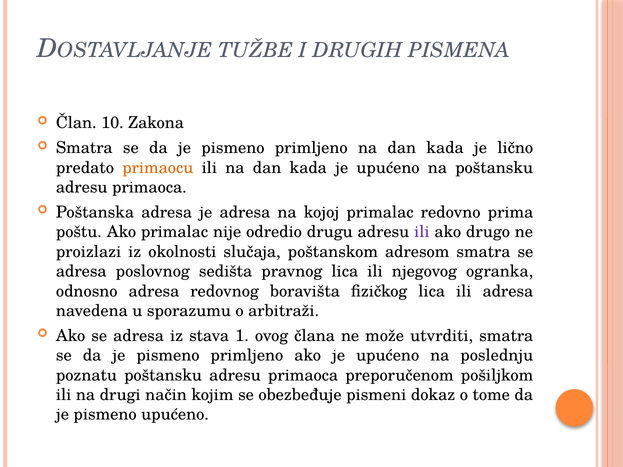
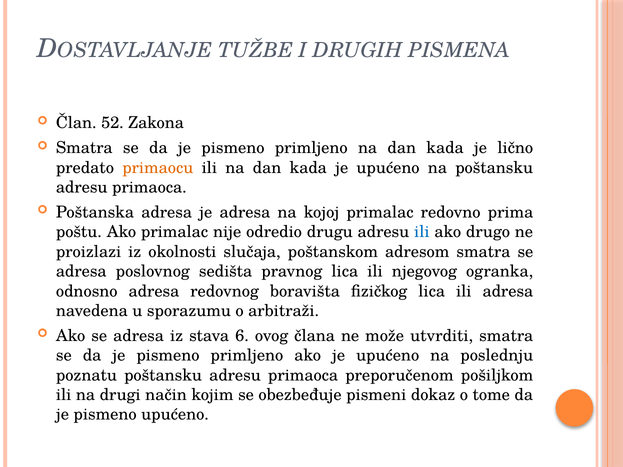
10: 10 -> 52
ili at (422, 232) colour: purple -> blue
1: 1 -> 6
